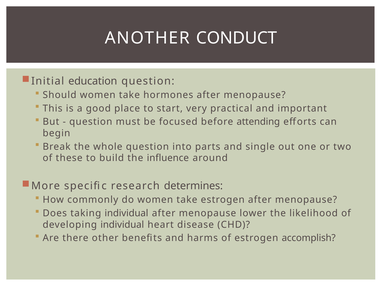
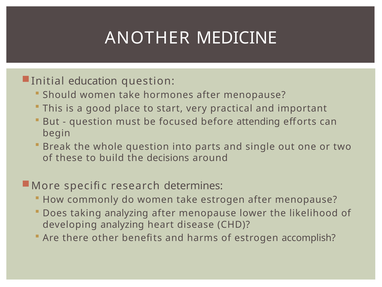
CONDUCT: CONDUCT -> MEDICINE
influence: influence -> decisions
taking individual: individual -> analyzing
developing individual: individual -> analyzing
